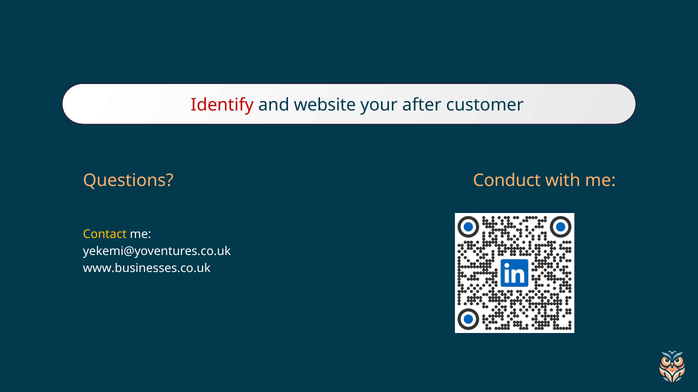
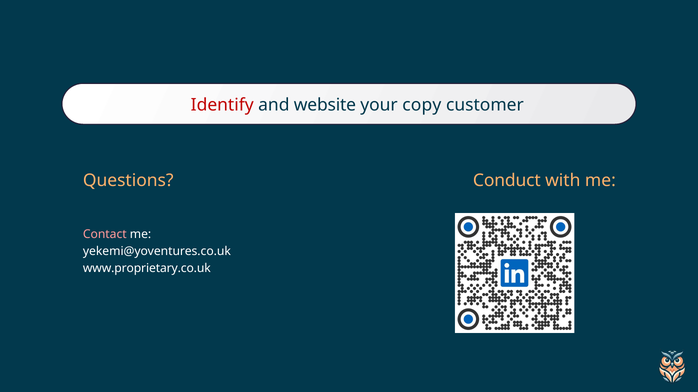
after: after -> copy
Contact colour: yellow -> pink
www.businesses.co.uk: www.businesses.co.uk -> www.proprietary.co.uk
